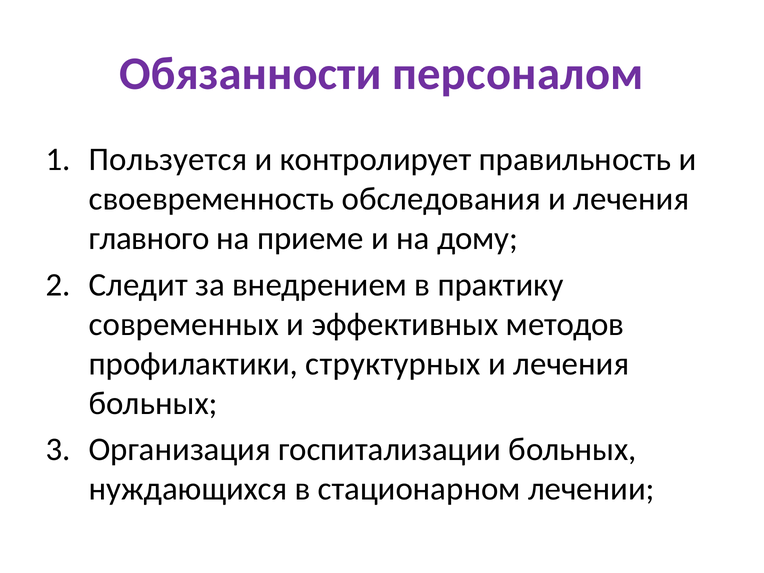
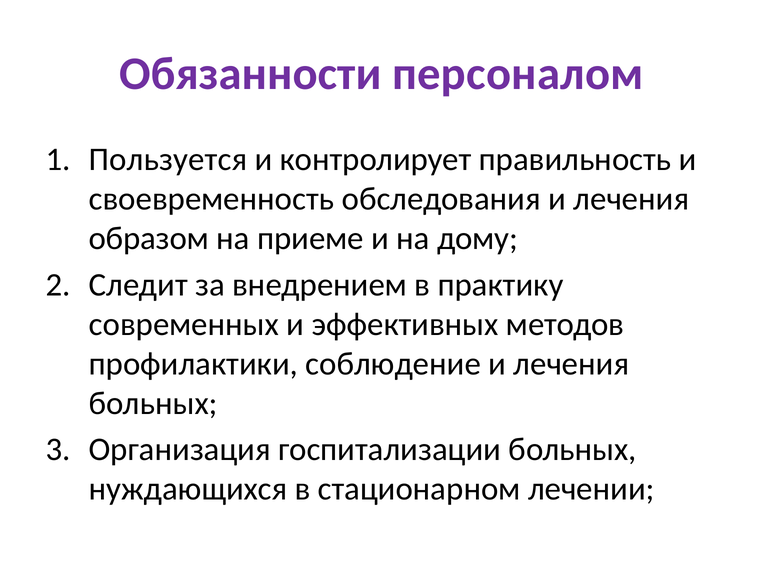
главного: главного -> образом
структурных: структурных -> соблюдение
